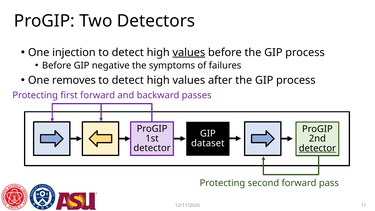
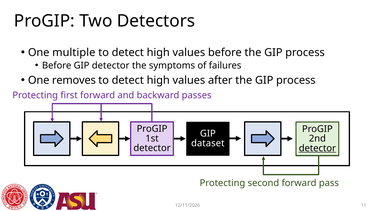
injection: injection -> multiple
values at (189, 52) underline: present -> none
GIP negative: negative -> detector
